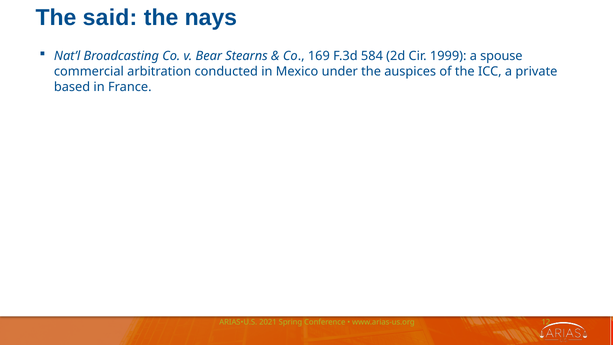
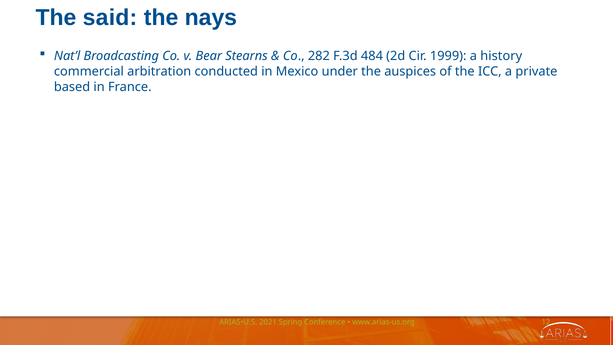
169: 169 -> 282
584: 584 -> 484
spouse: spouse -> history
